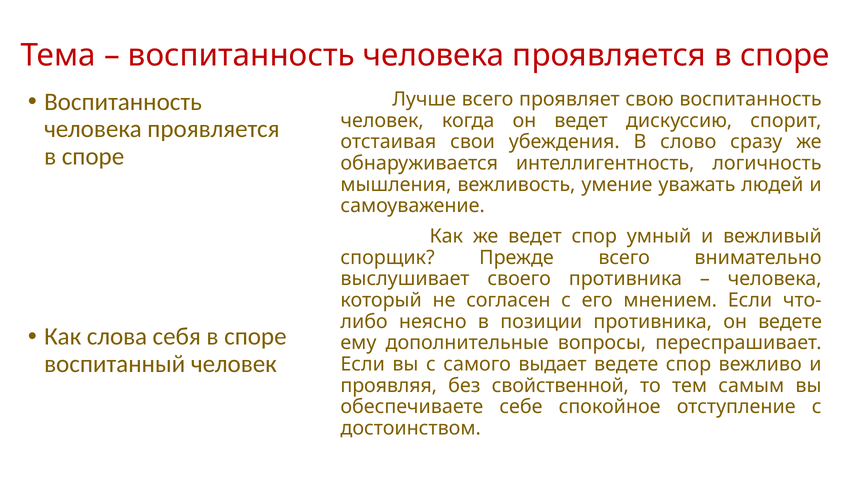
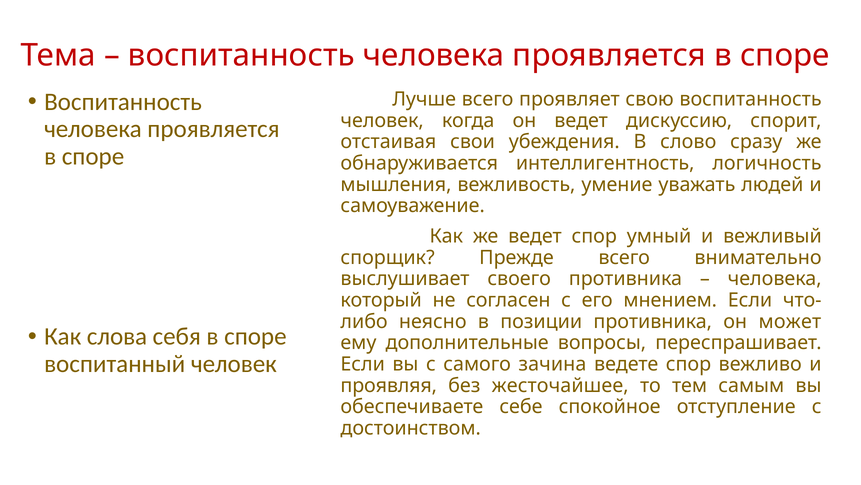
он ведете: ведете -> может
выдает: выдает -> зачина
свойственной: свойственной -> жесточайшее
